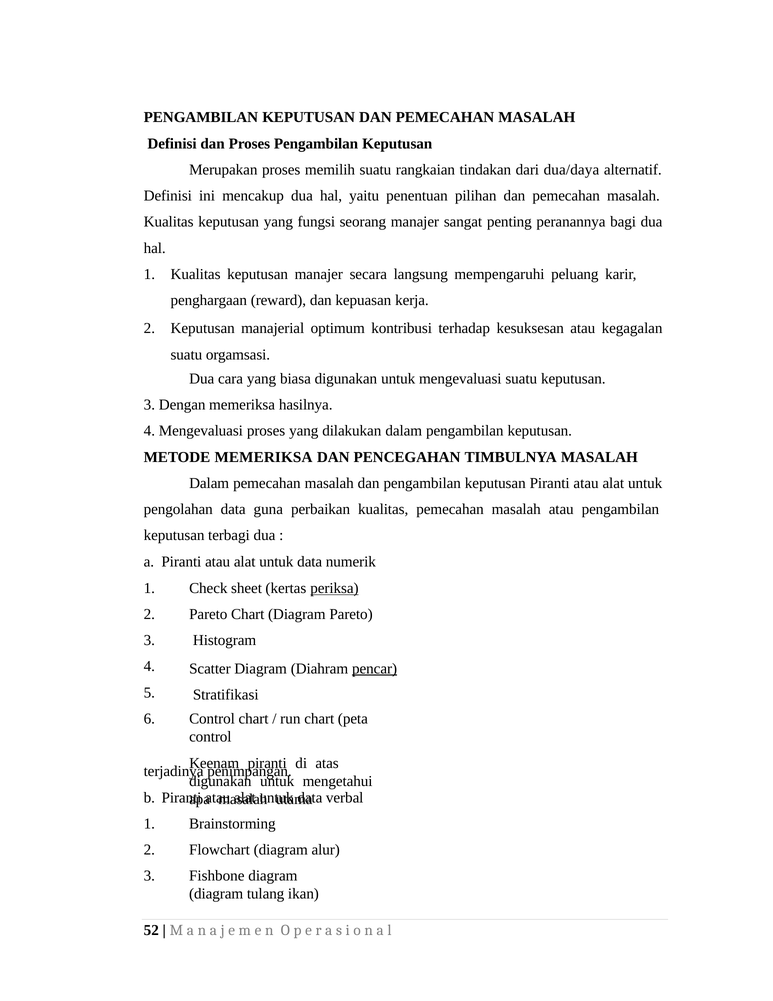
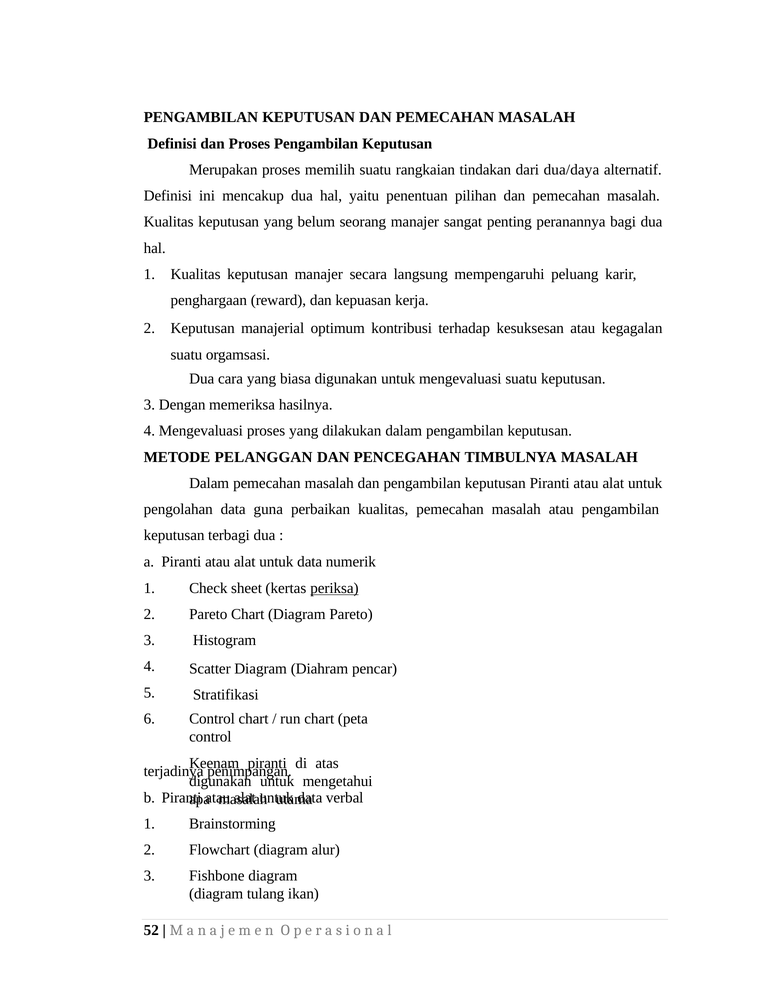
fungsi: fungsi -> belum
METODE MEMERIKSA: MEMERIKSA -> PELANGGAN
pencar underline: present -> none
